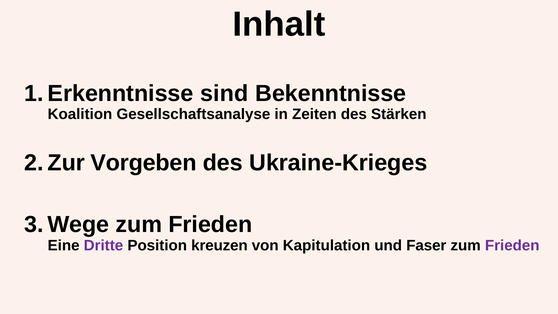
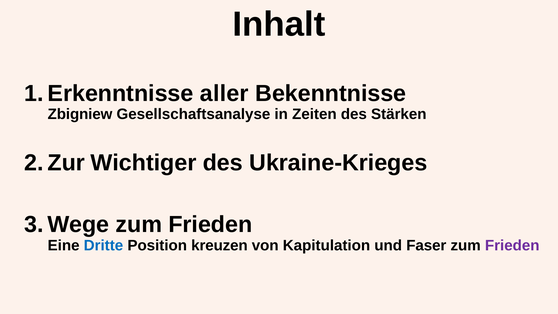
sind: sind -> aller
Koalition: Koalition -> Zbigniew
Vorgeben: Vorgeben -> Wichtiger
Dritte colour: purple -> blue
